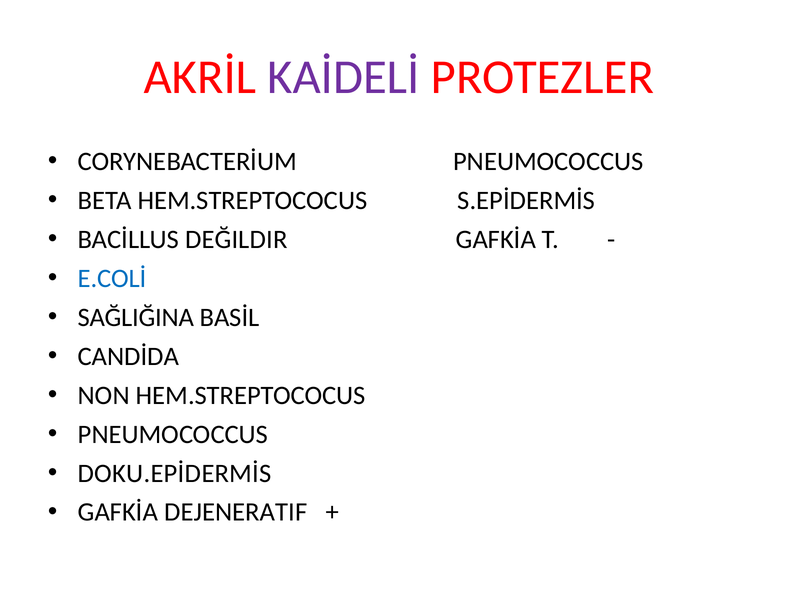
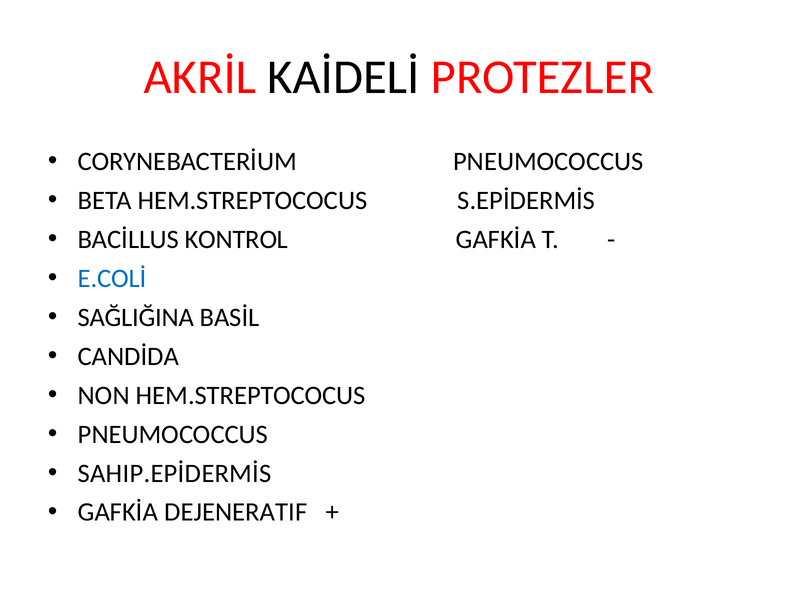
KAİDELİ colour: purple -> black
DEĞILDIR: DEĞILDIR -> KONTROL
DOKU.EPİDERMİS: DOKU.EPİDERMİS -> SAHIP.EPİDERMİS
